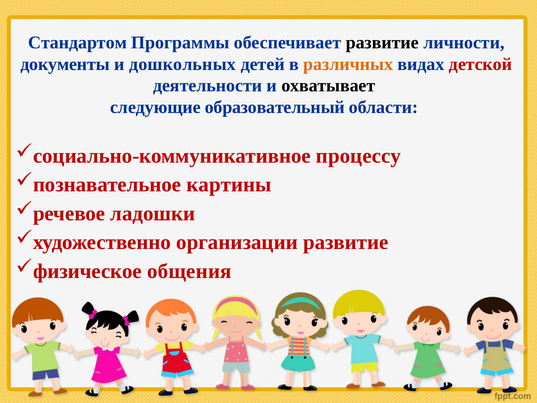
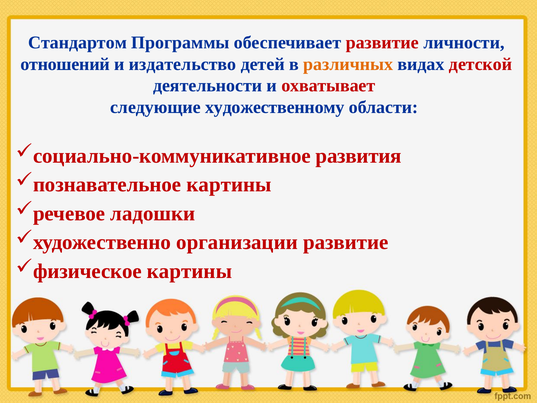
развитие at (382, 43) colour: black -> red
документы: документы -> отношений
дошкольных: дошкольных -> издательство
охватывает colour: black -> red
образовательный: образовательный -> художественному
процессу: процессу -> развития
общения at (189, 271): общения -> картины
